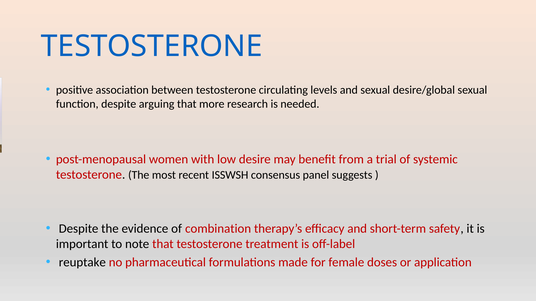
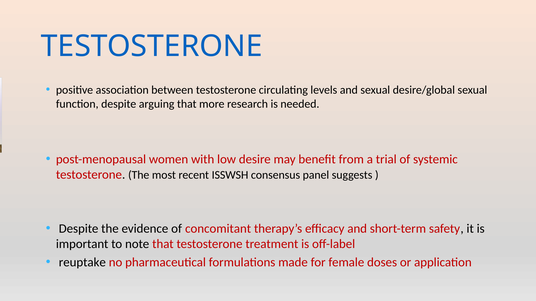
combination: combination -> concomitant
